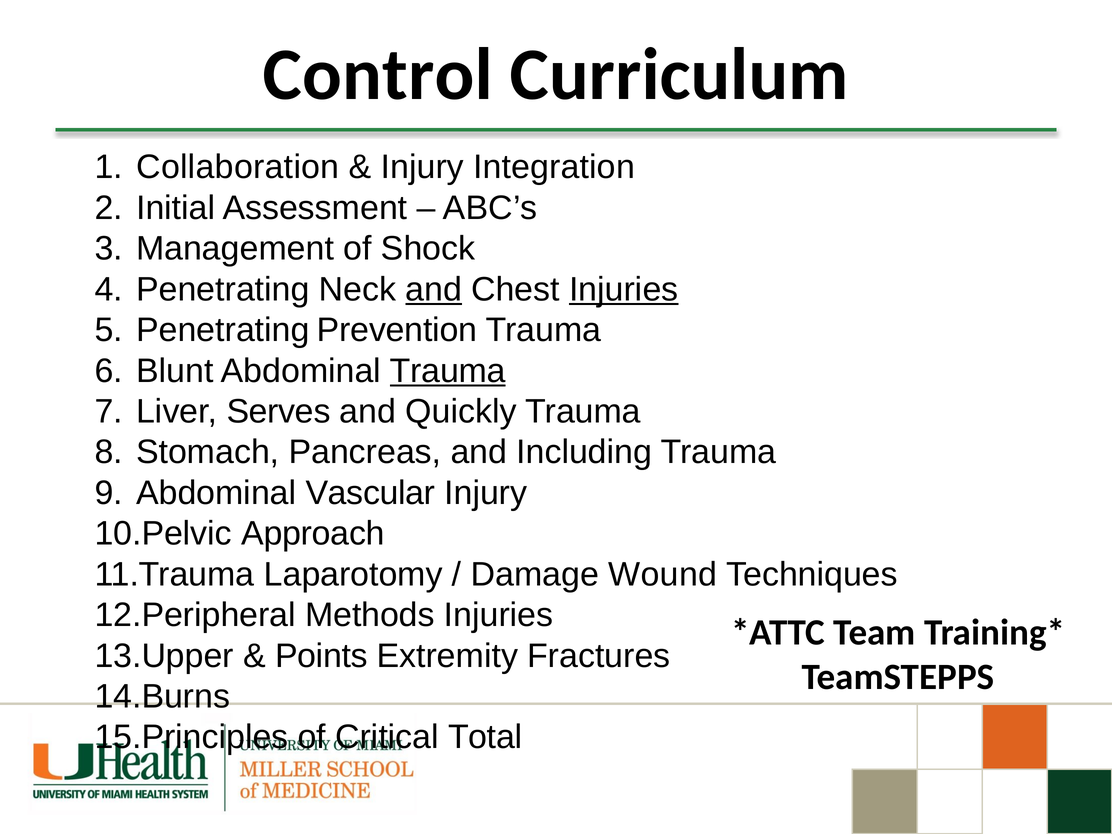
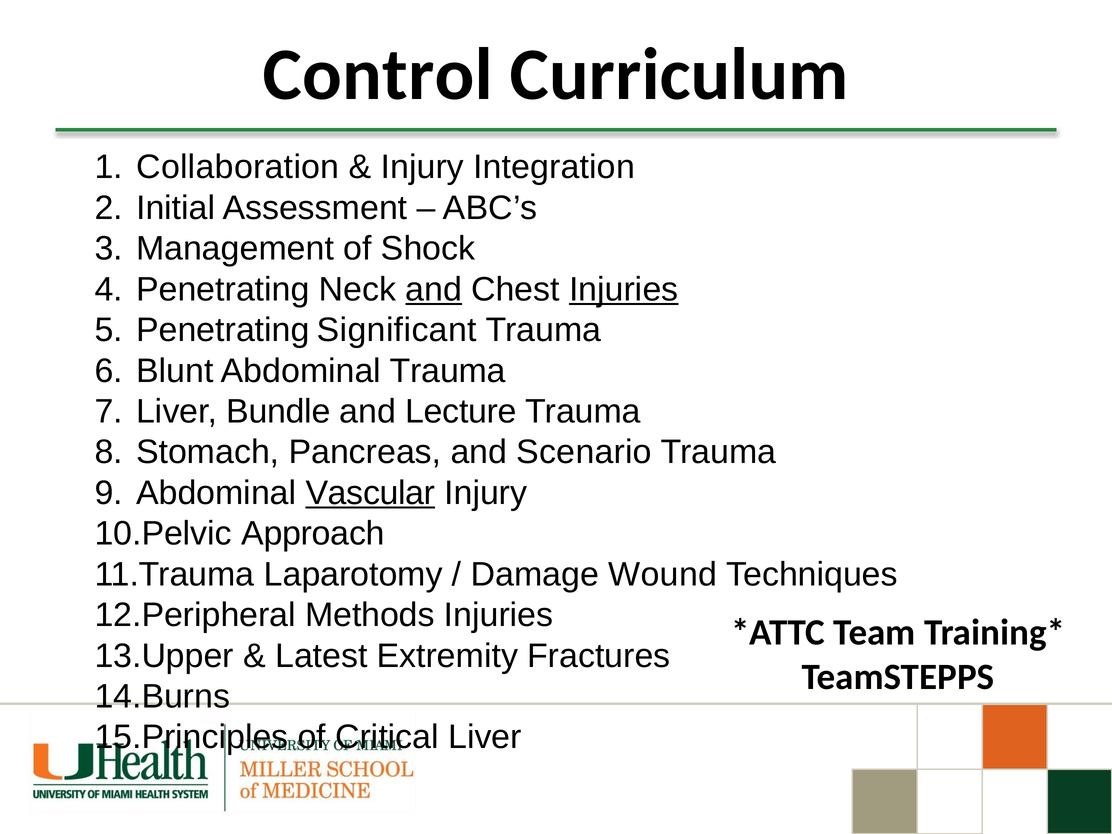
Prevention: Prevention -> Significant
Trauma at (448, 371) underline: present -> none
Serves: Serves -> Bundle
Quickly: Quickly -> Lecture
Including: Including -> Scenario
Vascular underline: none -> present
Points: Points -> Latest
Critical Total: Total -> Liver
